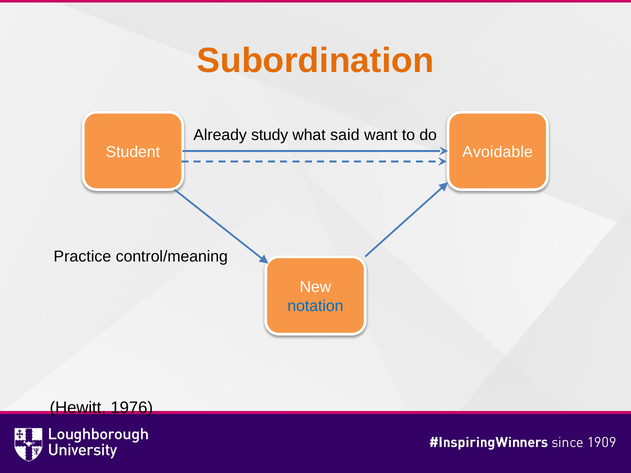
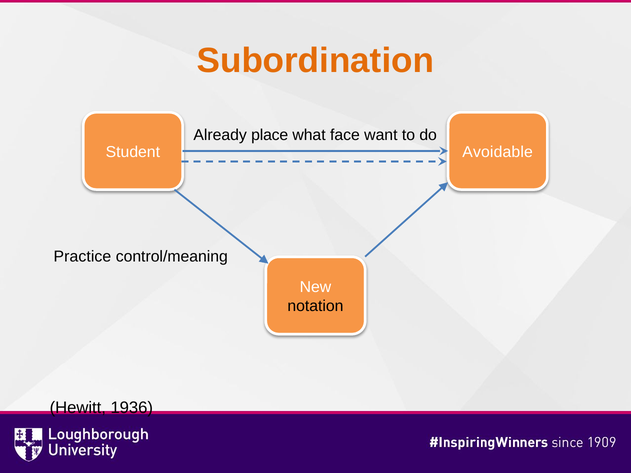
study: study -> place
said: said -> face
notation colour: blue -> black
1976: 1976 -> 1936
